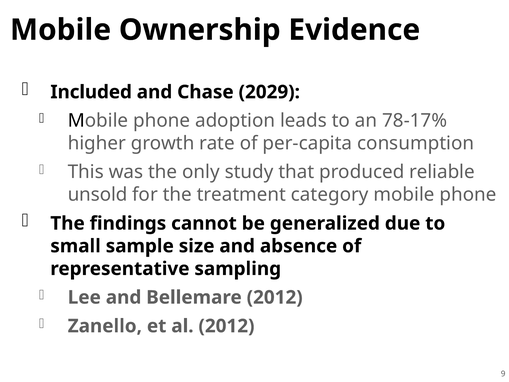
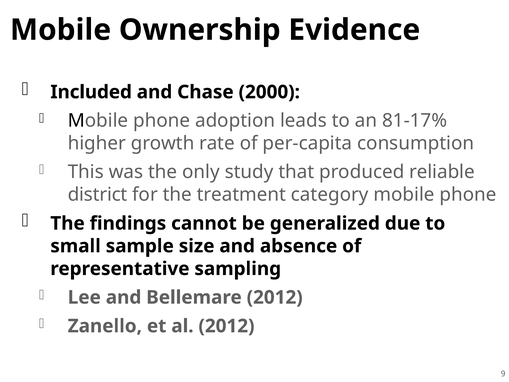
2029: 2029 -> 2000
78-17%: 78-17% -> 81-17%
unsold: unsold -> district
